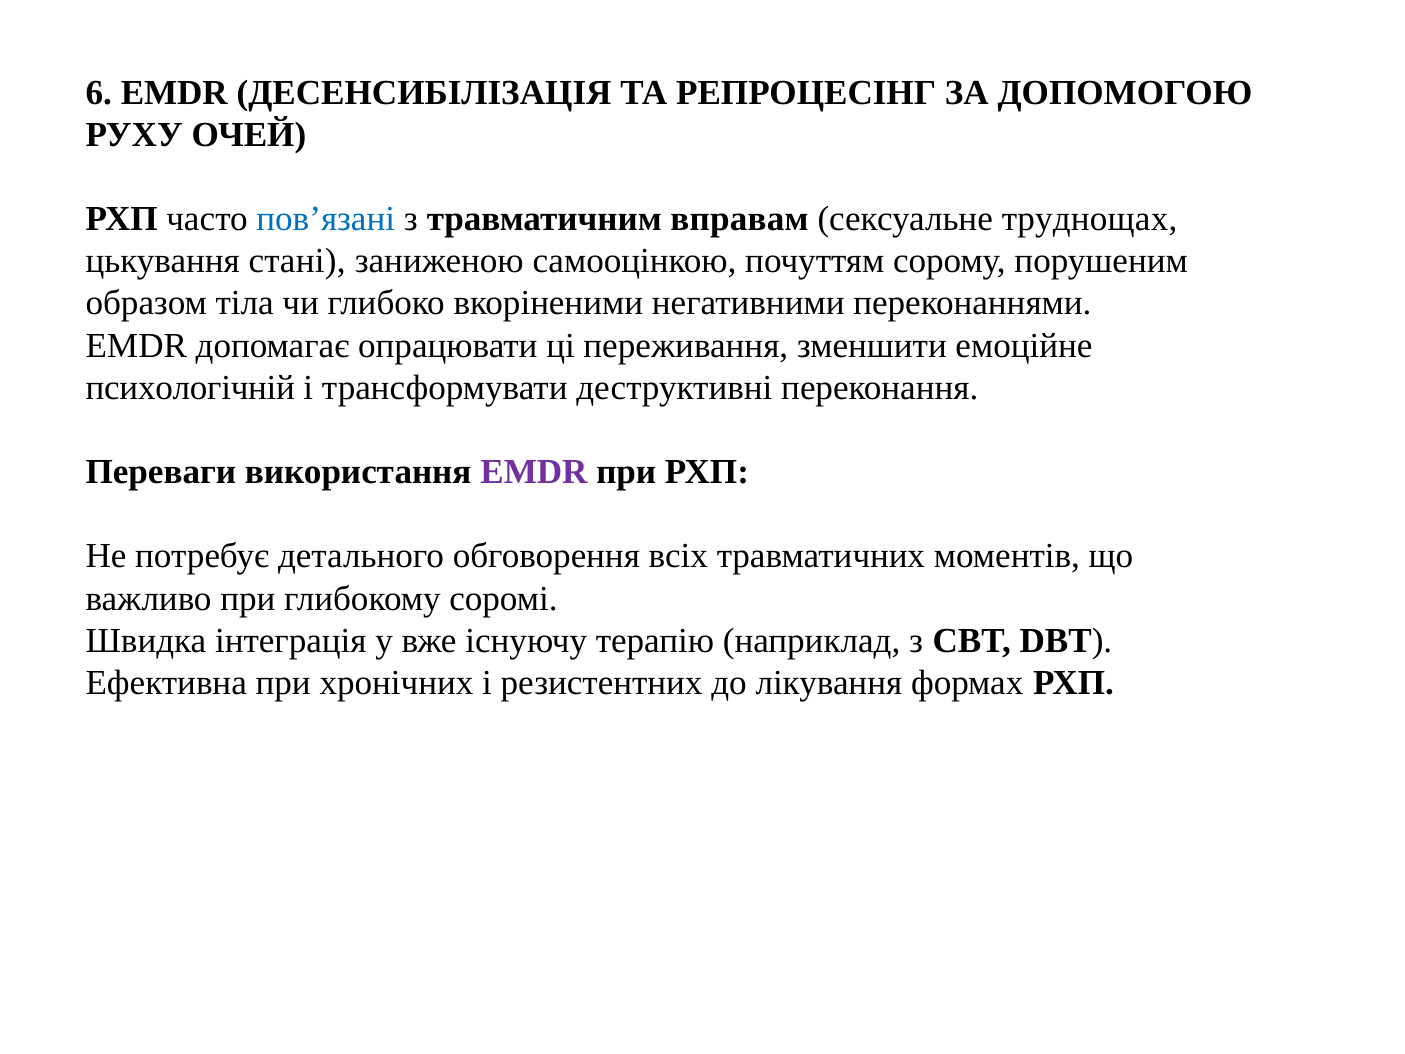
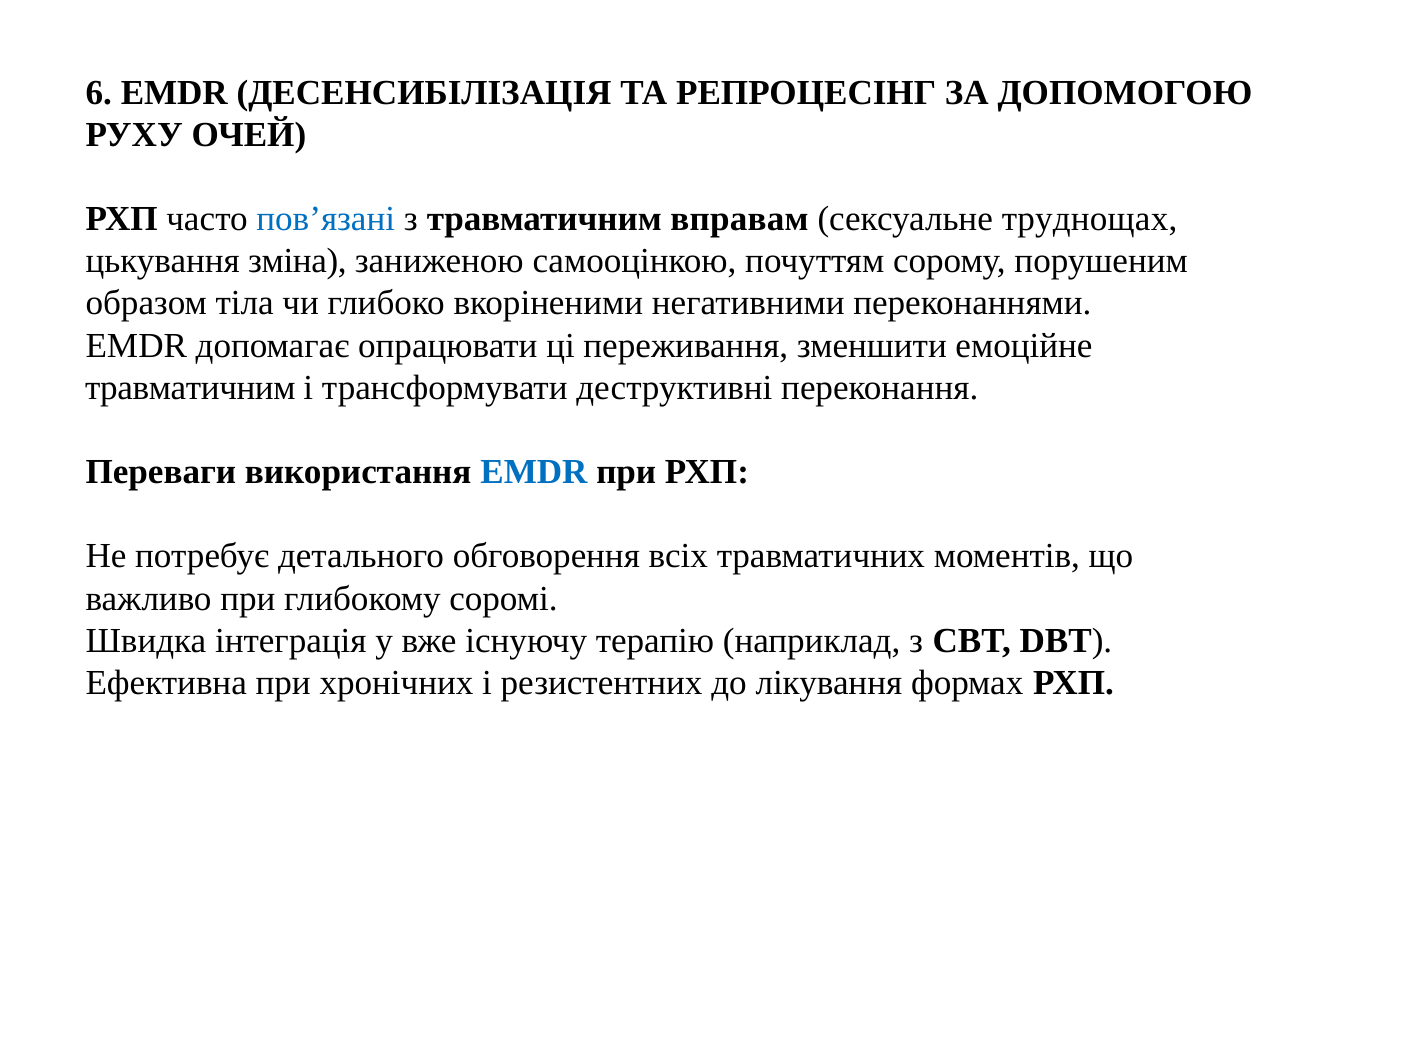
стані: стані -> зміна
психологічній at (190, 388): психологічній -> травматичним
EMDR at (534, 472) colour: purple -> blue
